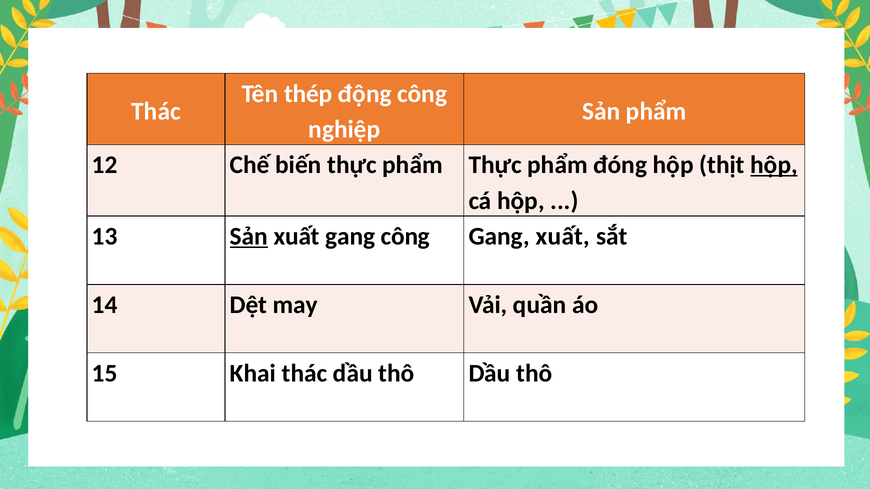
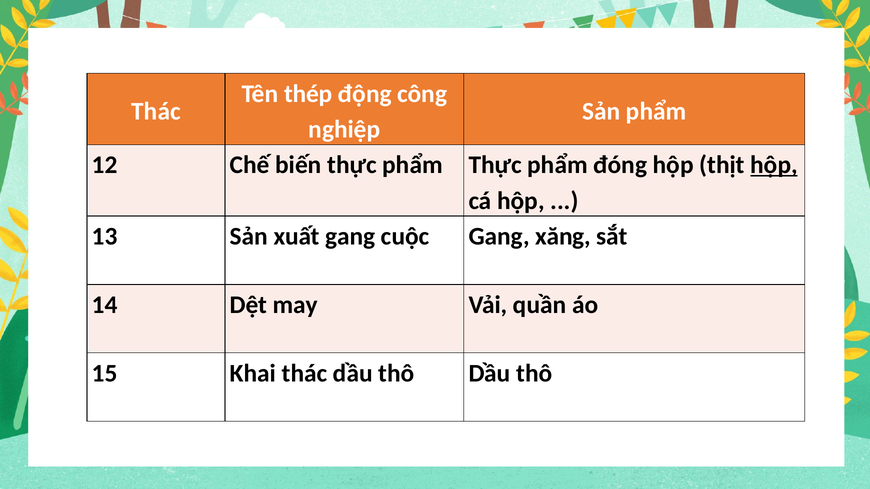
Sản at (249, 237) underline: present -> none
gang công: công -> cuộc
Gang xuất: xuất -> xăng
